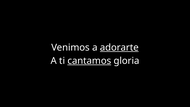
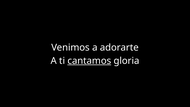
adorarte underline: present -> none
